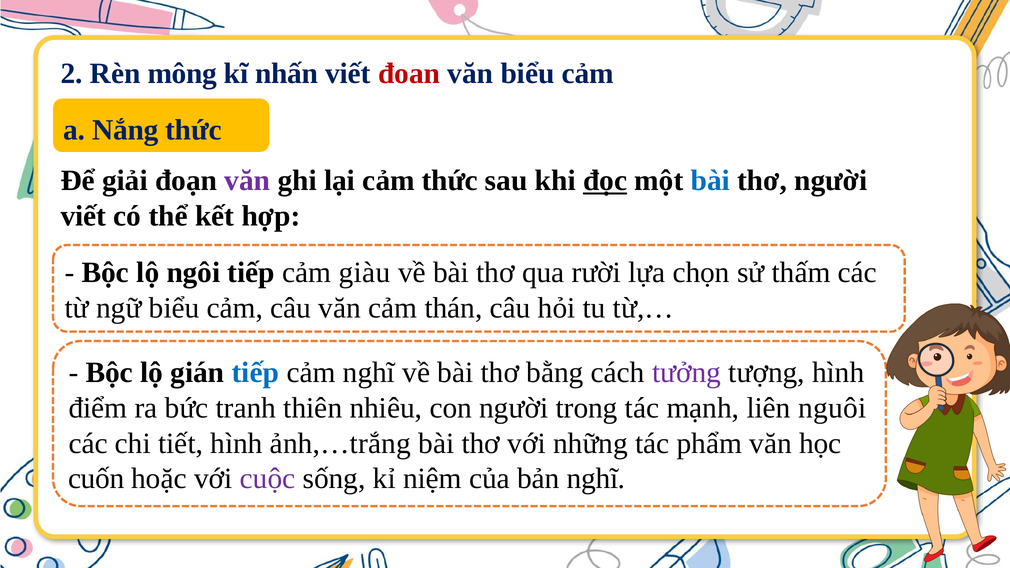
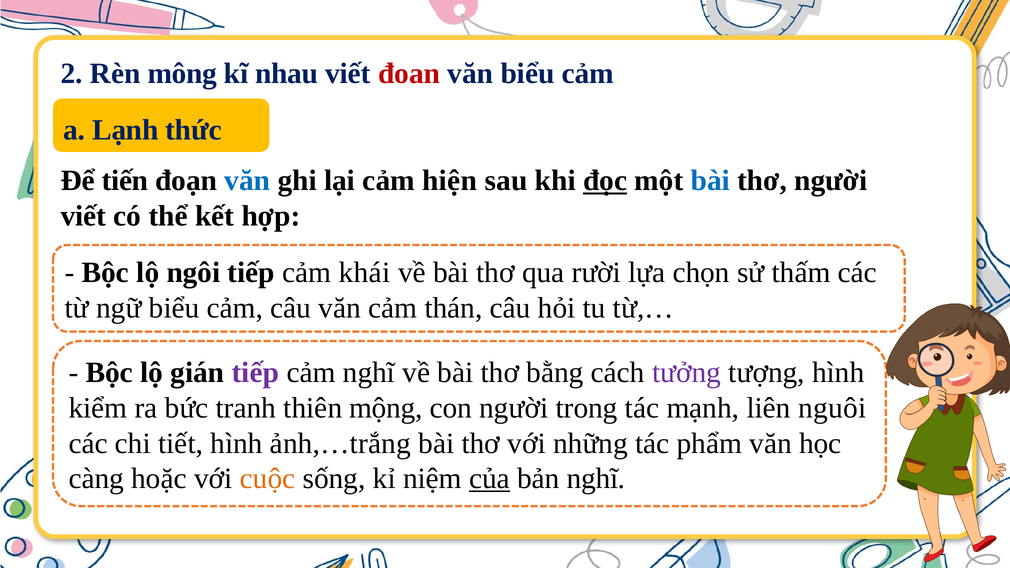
nhấn: nhấn -> nhau
Nắng: Nắng -> Lạnh
giải: giải -> tiến
văn at (247, 181) colour: purple -> blue
cảm thức: thức -> hiện
giàu: giàu -> khái
tiếp at (255, 373) colour: blue -> purple
điểm: điểm -> kiểm
nhiêu: nhiêu -> mộng
cuốn: cuốn -> càng
cuộc colour: purple -> orange
của underline: none -> present
